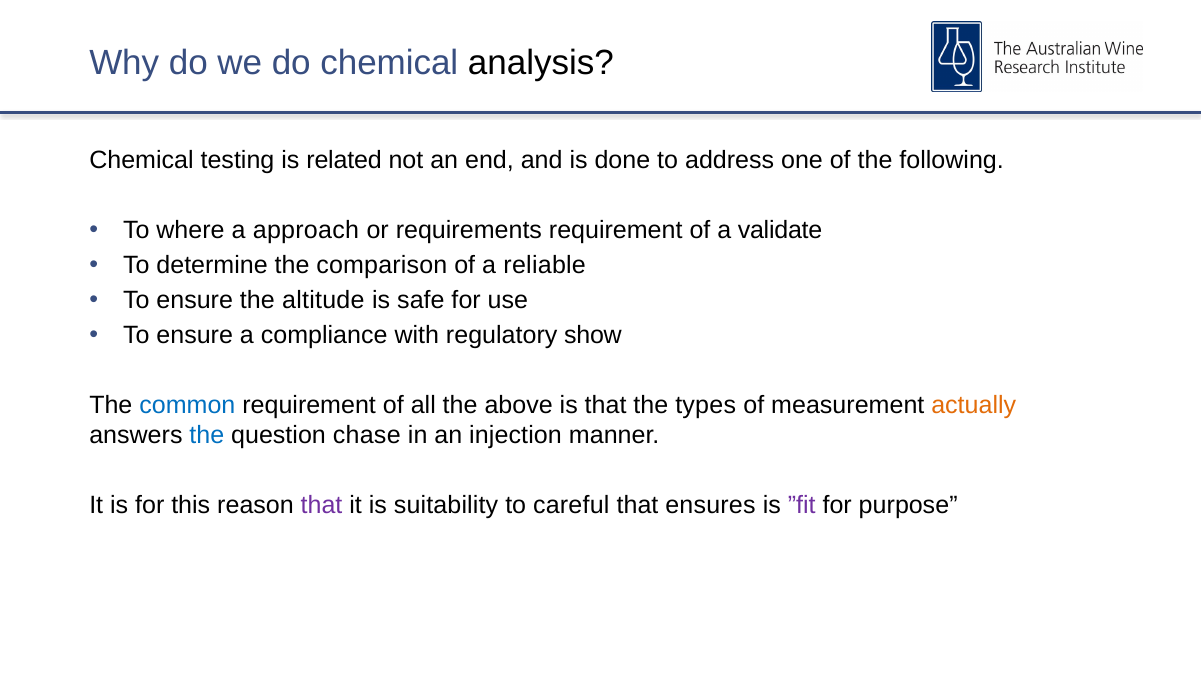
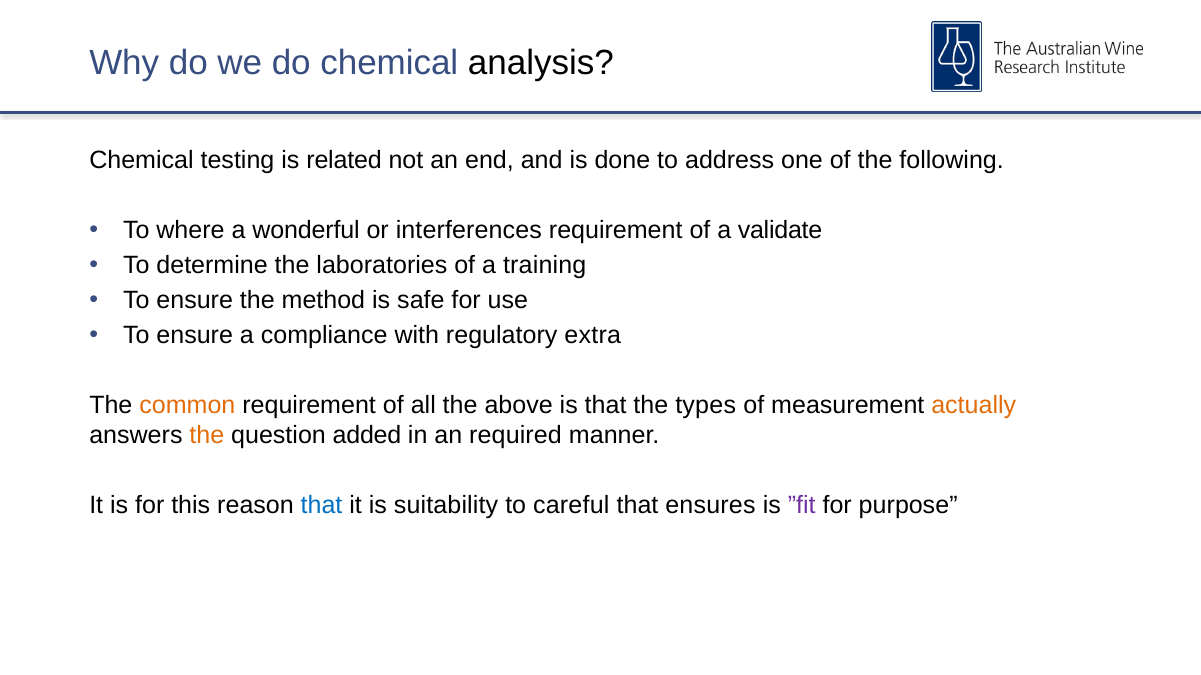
approach: approach -> wonderful
requirements: requirements -> interferences
comparison: comparison -> laboratories
reliable: reliable -> training
altitude: altitude -> method
show: show -> extra
common colour: blue -> orange
the at (207, 436) colour: blue -> orange
chase: chase -> added
injection: injection -> required
that at (322, 506) colour: purple -> blue
